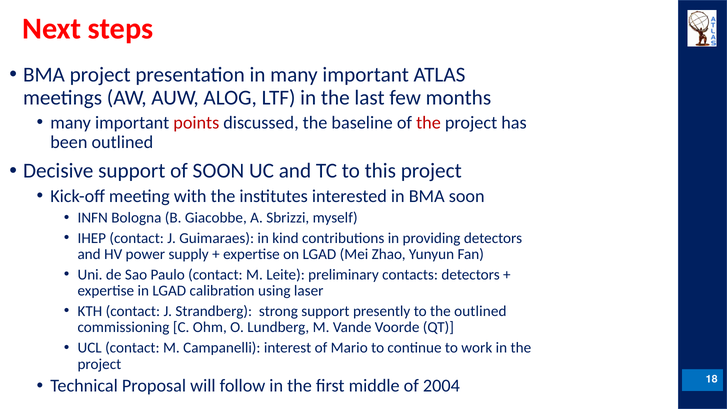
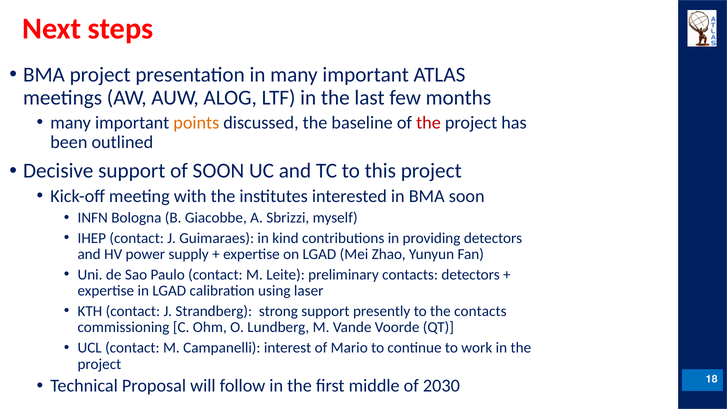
points colour: red -> orange
the outlined: outlined -> contacts
2004: 2004 -> 2030
